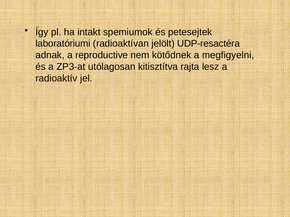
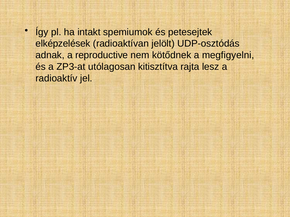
laboratóriumi: laboratóriumi -> elképzelések
UDP-resactéra: UDP-resactéra -> UDP-osztódás
